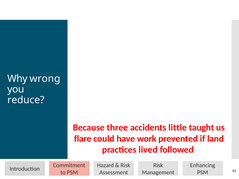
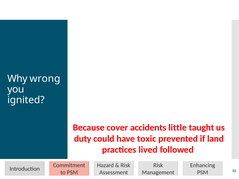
reduce: reduce -> ignited
three: three -> cover
flare: flare -> duty
work: work -> toxic
